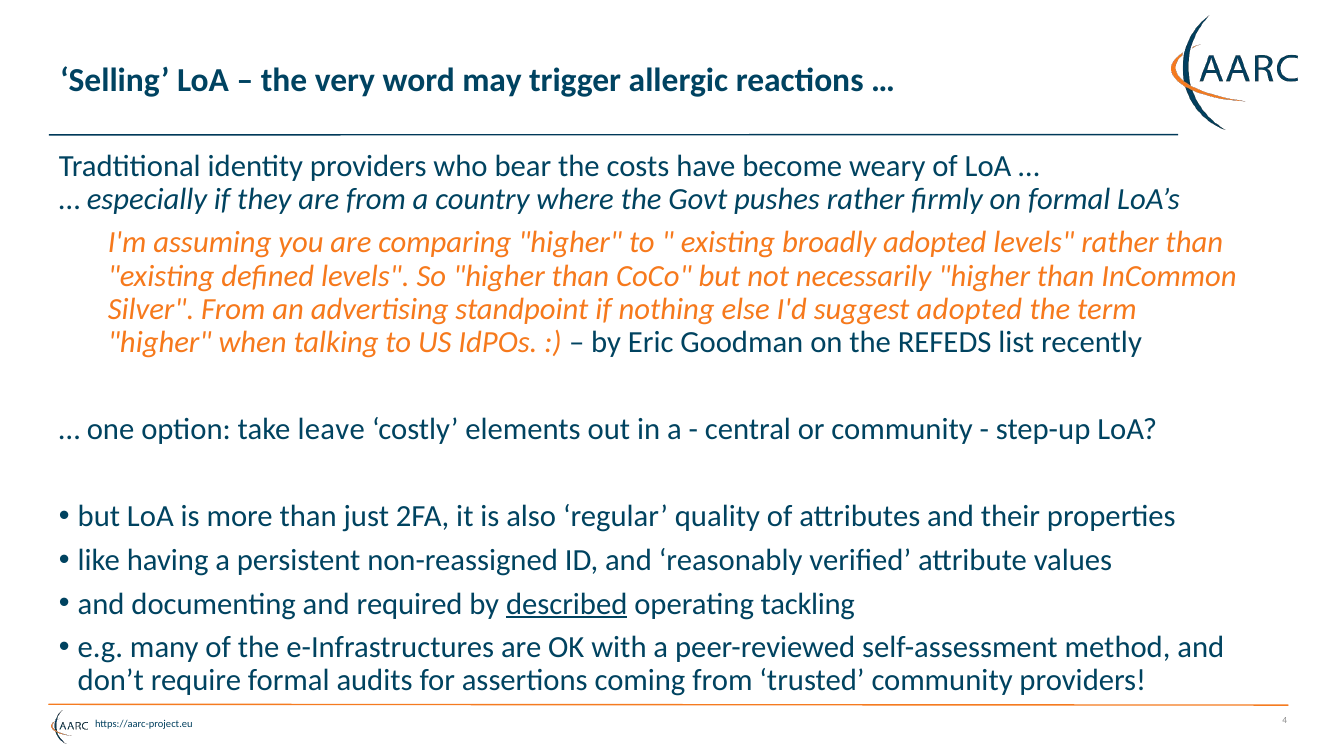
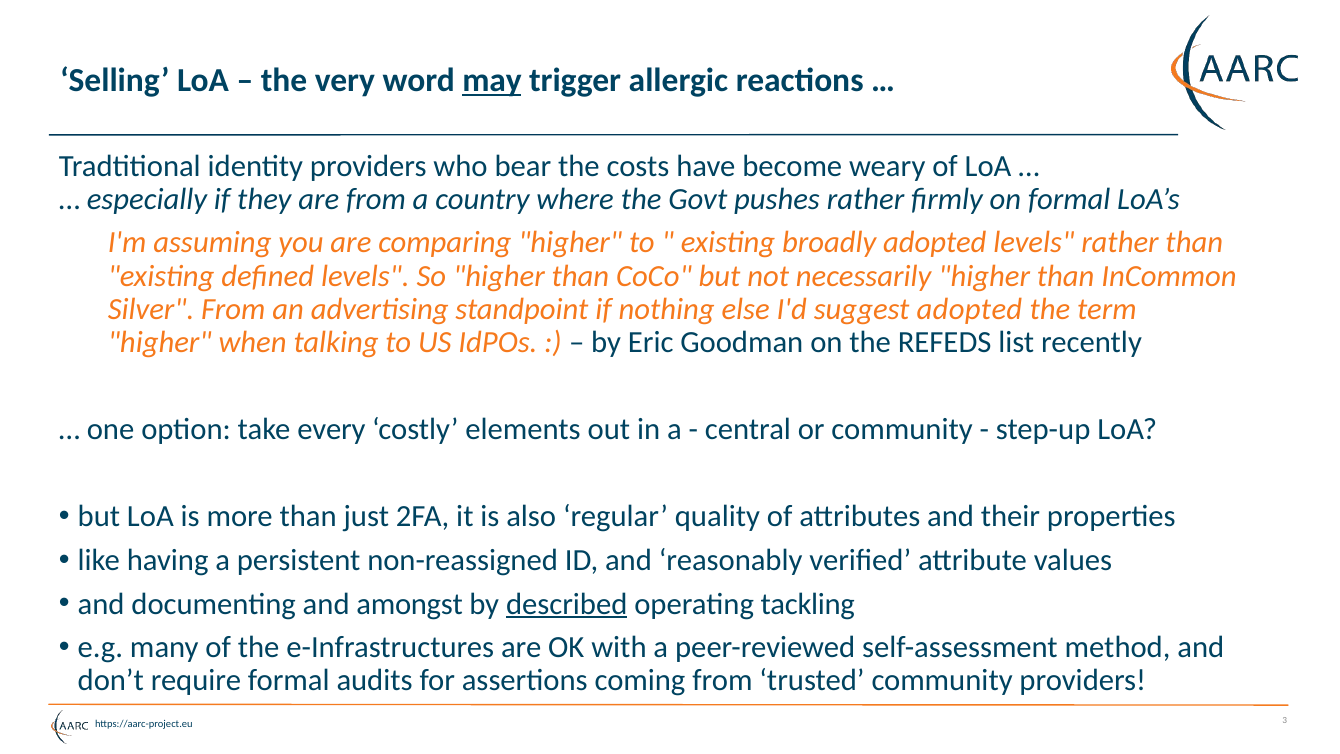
may underline: none -> present
leave: leave -> every
required: required -> amongst
4: 4 -> 3
